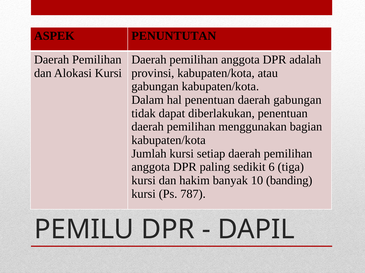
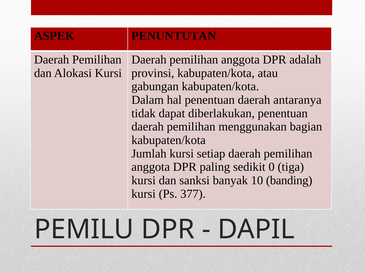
daerah gabungan: gabungan -> antaranya
6: 6 -> 0
hakim: hakim -> sanksi
787: 787 -> 377
